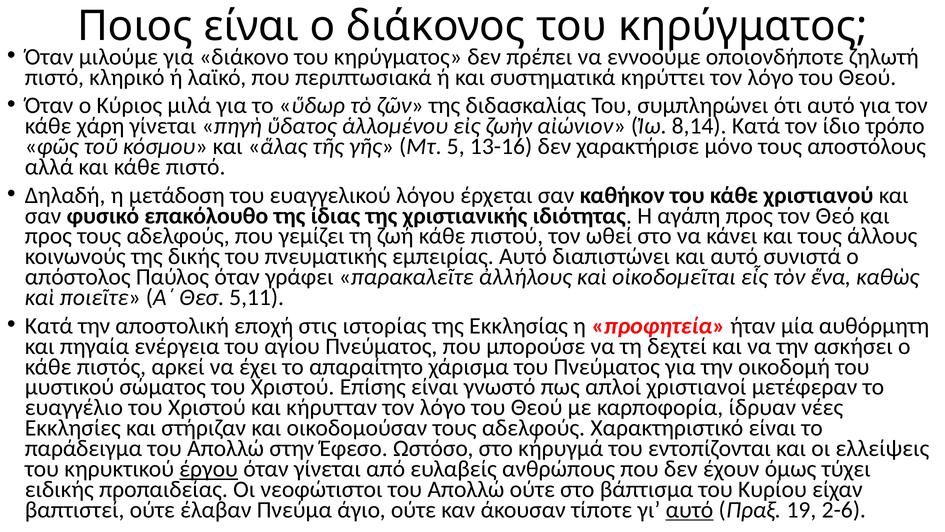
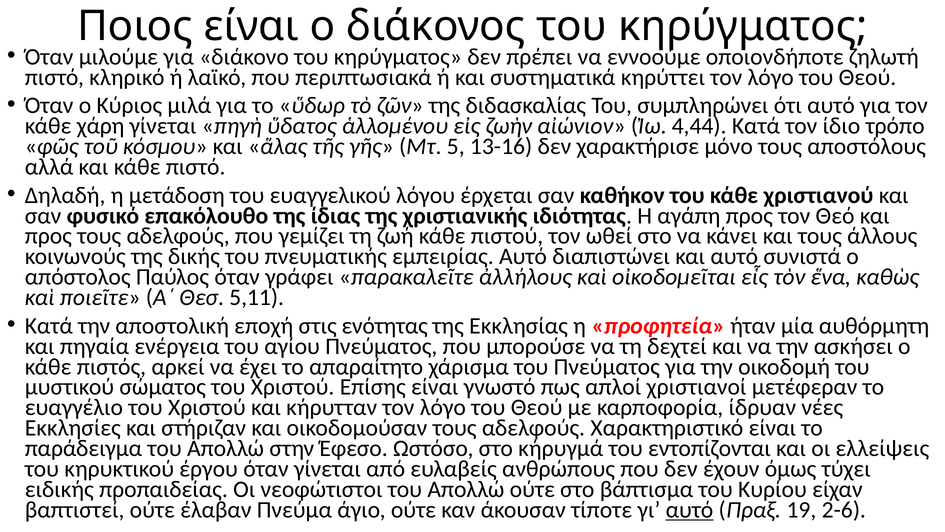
8,14: 8,14 -> 4,44
ιστορίας: ιστορίας -> ενότητας
έργου underline: present -> none
